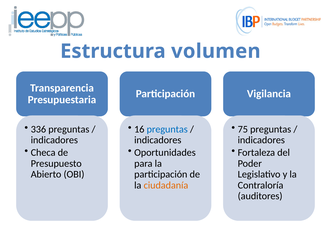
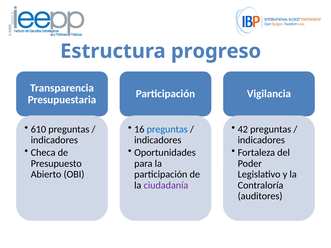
volumen: volumen -> progreso
336: 336 -> 610
75: 75 -> 42
ciudadanía colour: orange -> purple
